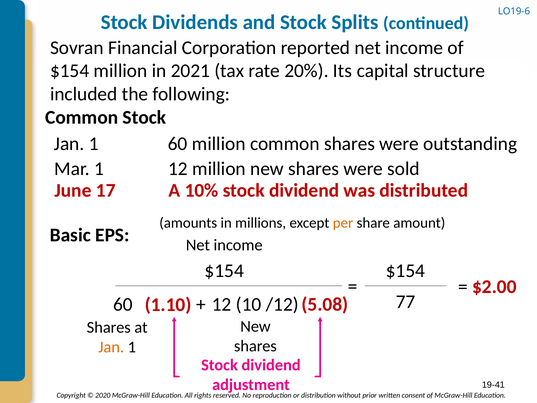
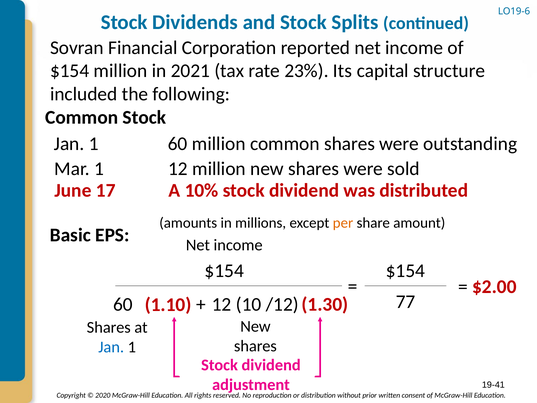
20%: 20% -> 23%
5.08: 5.08 -> 1.30
Jan at (111, 347) colour: orange -> blue
